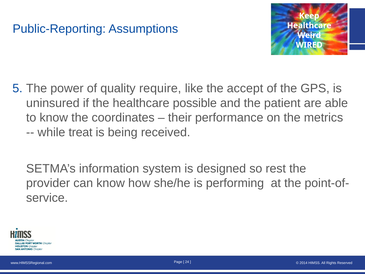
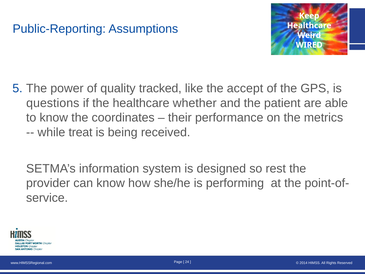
require: require -> tracked
uninsured: uninsured -> questions
possible: possible -> whether
